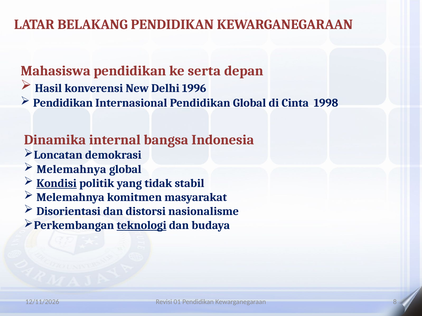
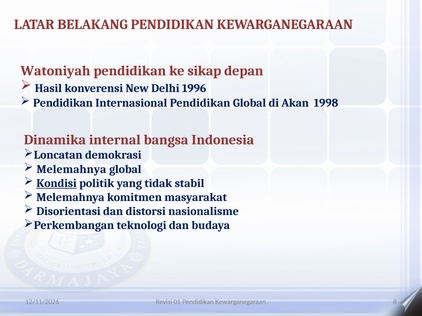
Mahasiswa: Mahasiswa -> Watoniyah
serta: serta -> sikap
Cinta: Cinta -> Akan
teknologi underline: present -> none
